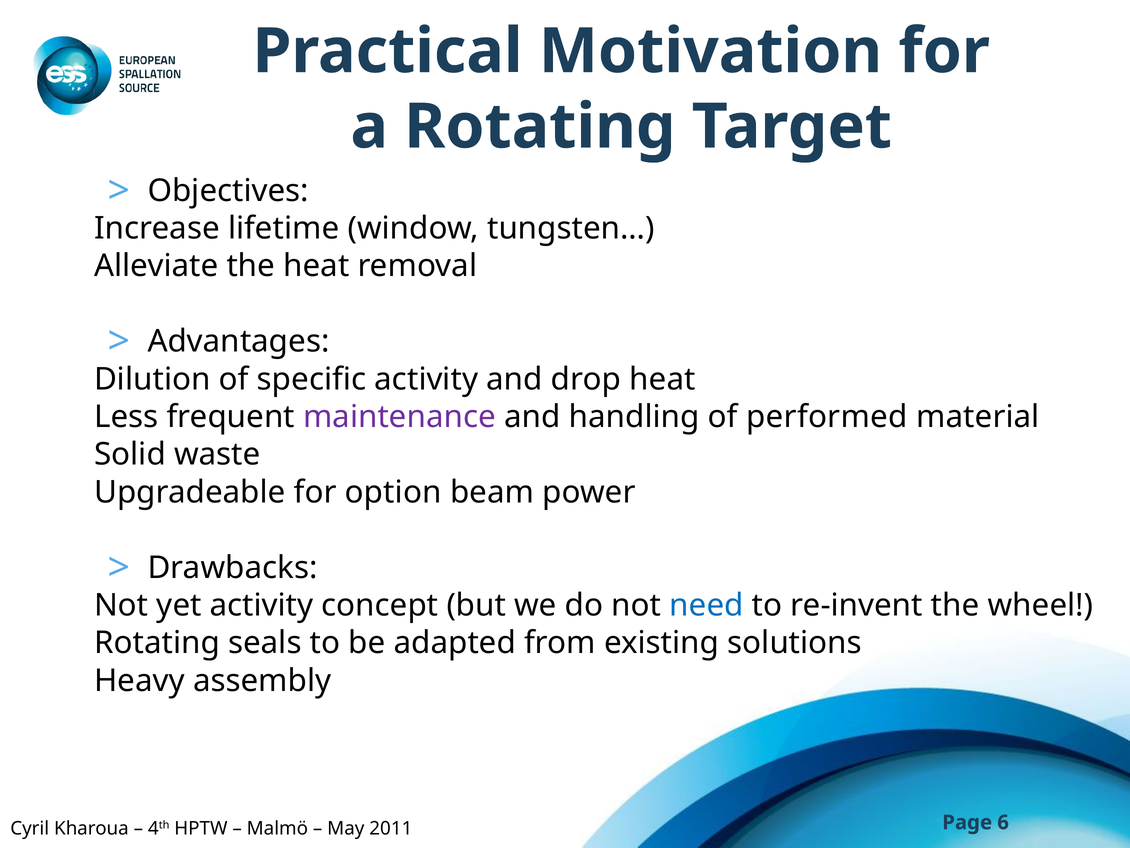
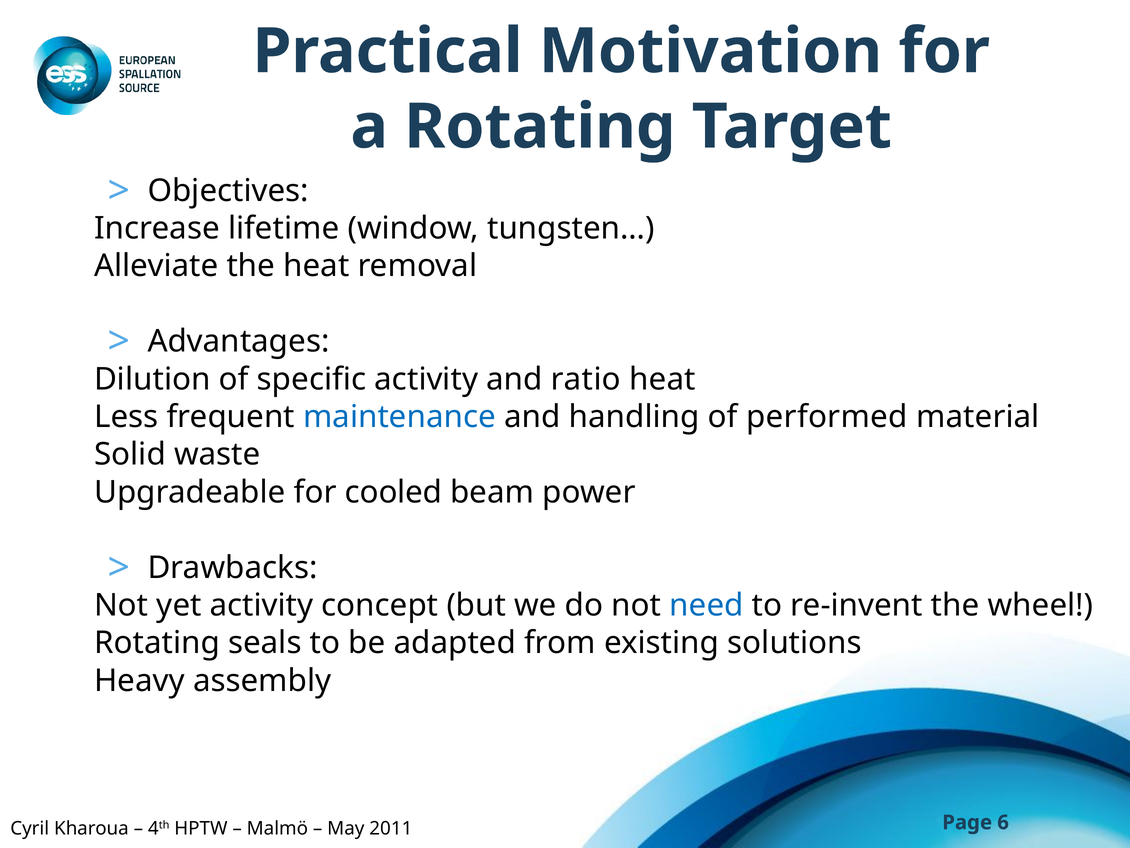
drop: drop -> ratio
maintenance colour: purple -> blue
option: option -> cooled
